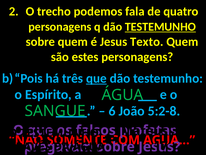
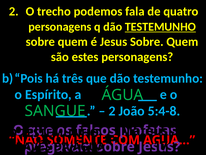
Jesus Texto: Texto -> Sobre
que at (96, 78) underline: present -> none
6 at (112, 111): 6 -> 2
5:2-8: 5:2-8 -> 5:4-8
